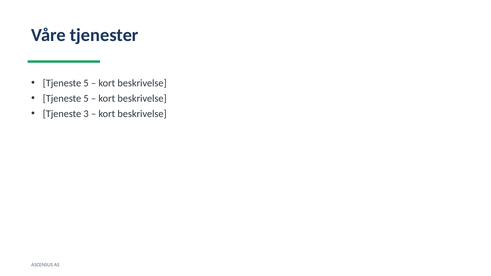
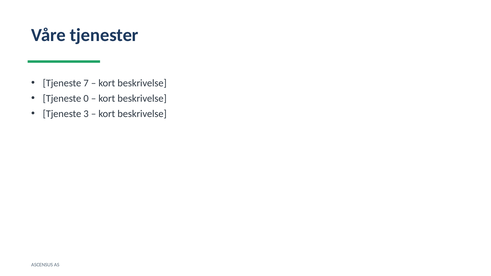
5 at (86, 83): 5 -> 7
5 at (86, 99): 5 -> 0
